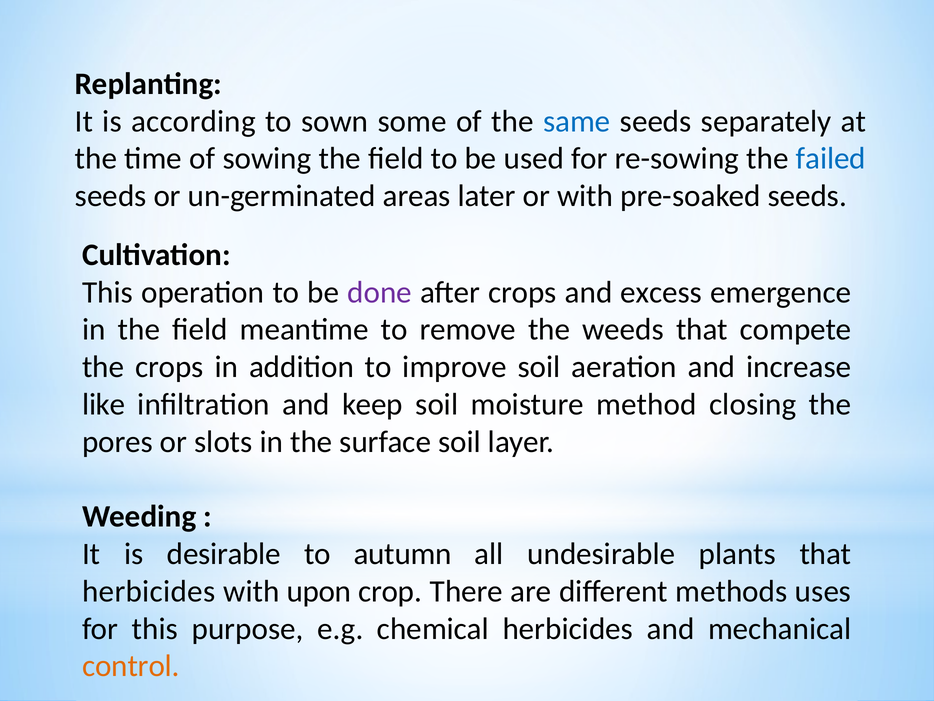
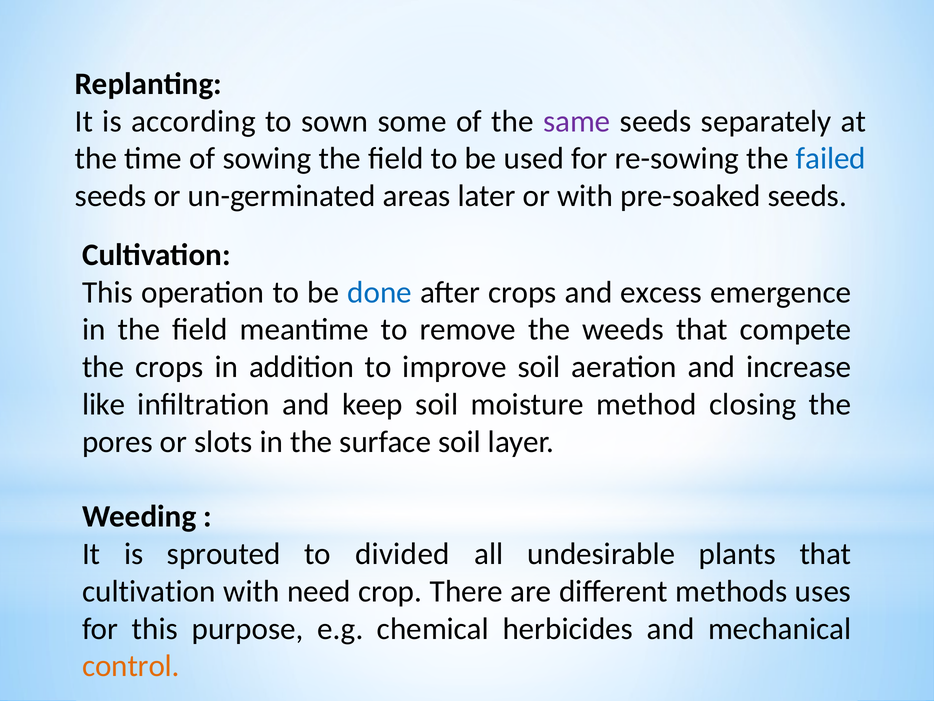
same colour: blue -> purple
done colour: purple -> blue
desirable: desirable -> sprouted
autumn: autumn -> divided
herbicides at (149, 591): herbicides -> cultivation
upon: upon -> need
